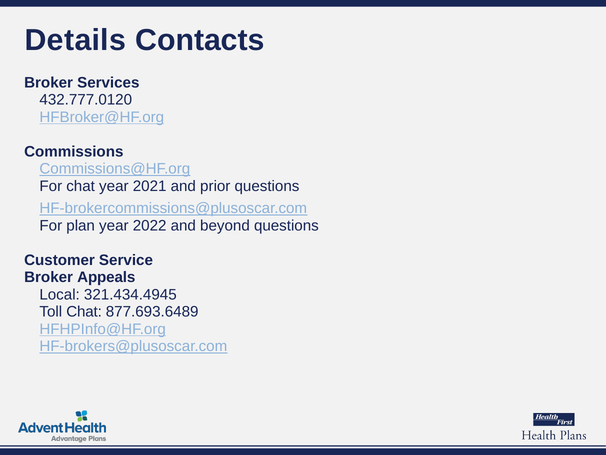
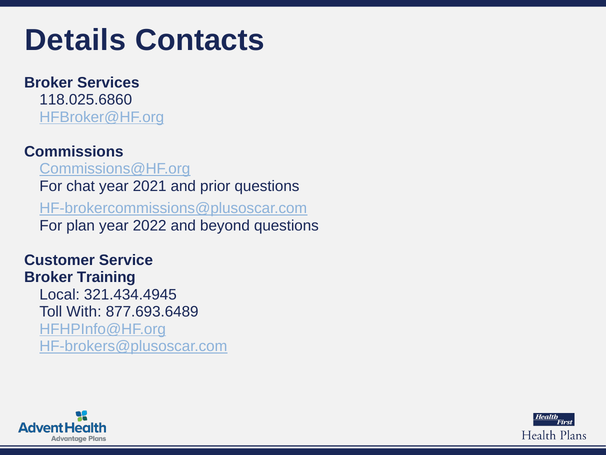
432.777.0120: 432.777.0120 -> 118.025.6860
Appeals: Appeals -> Training
Toll Chat: Chat -> With
